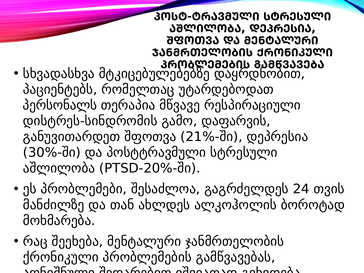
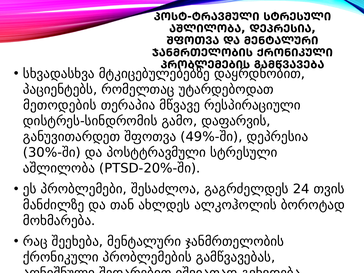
პერსონალს: პერსონალს -> მეთოდების
21%-ში: 21%-ში -> 49%-ში
